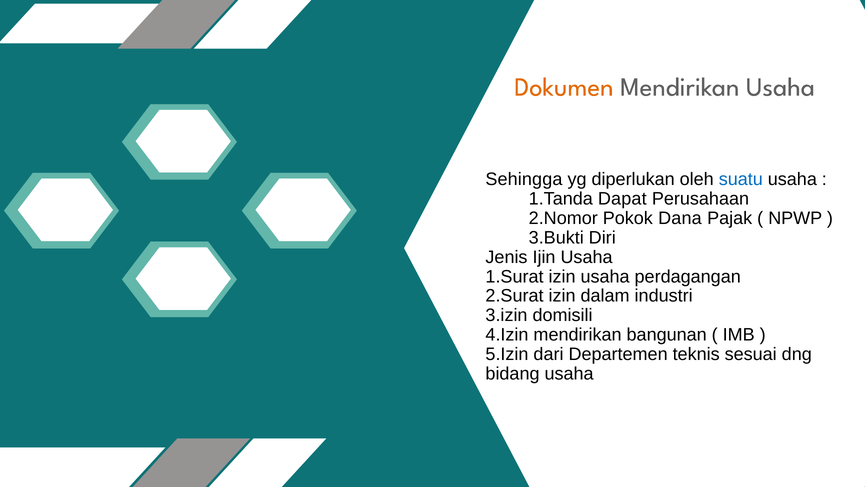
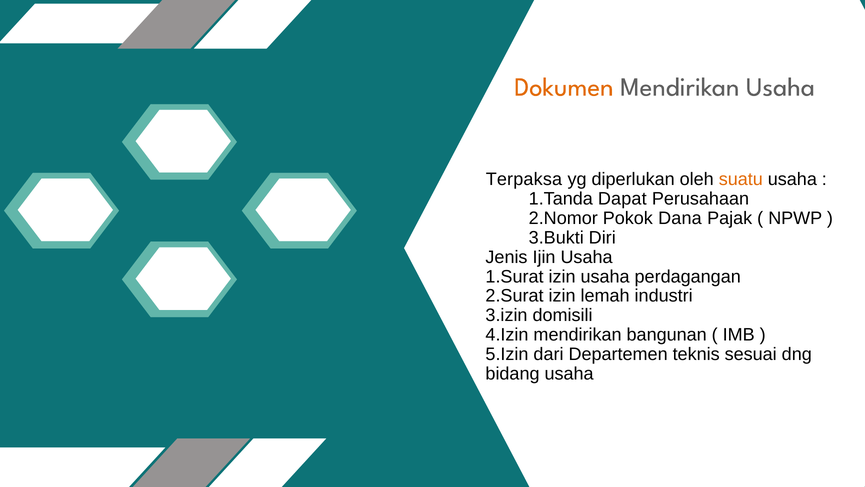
Sehingga: Sehingga -> Terpaksa
suatu colour: blue -> orange
dalam: dalam -> lemah
